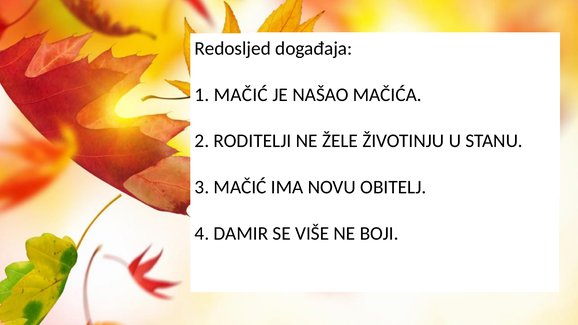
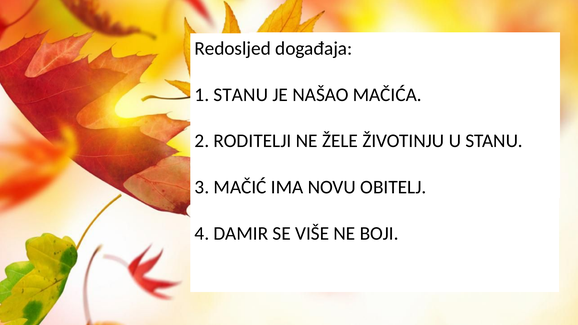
1 MAČIĆ: MAČIĆ -> STANU
